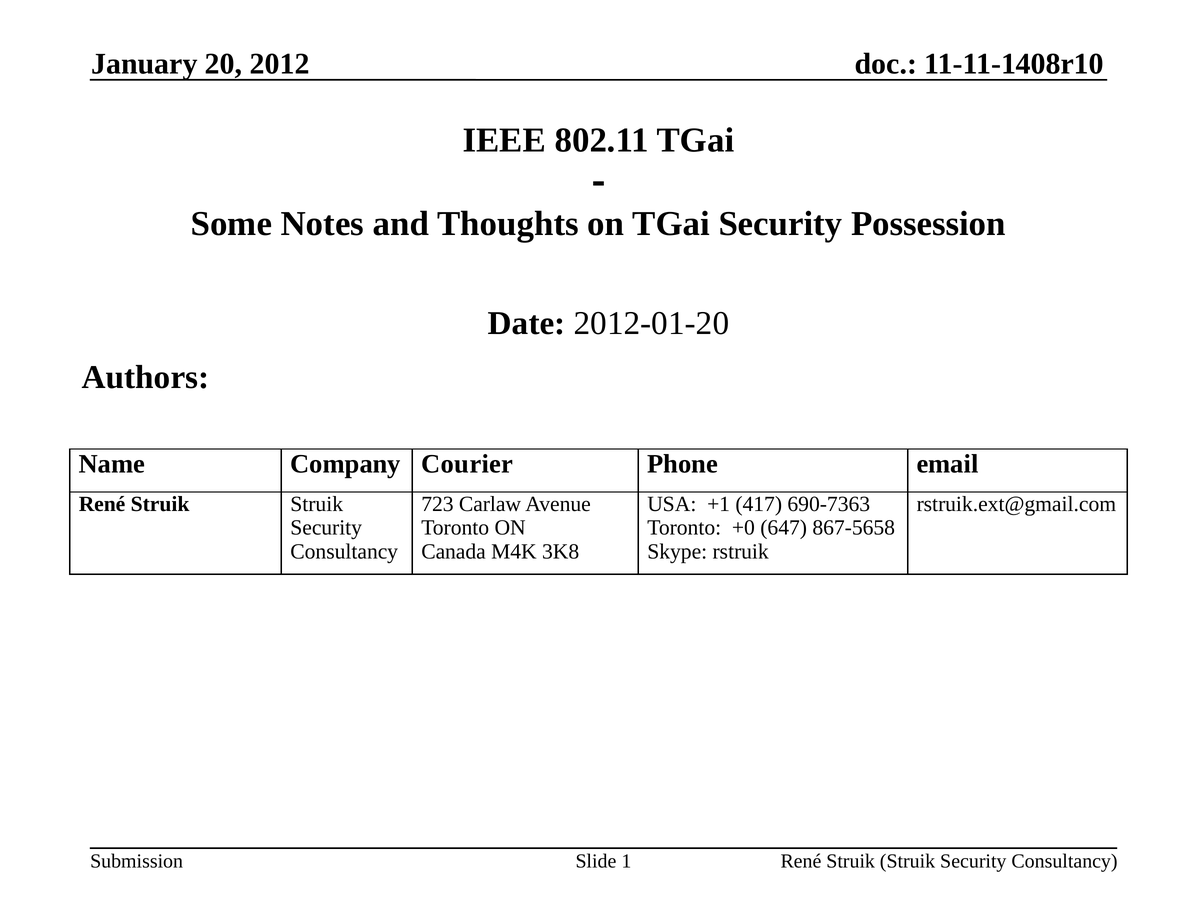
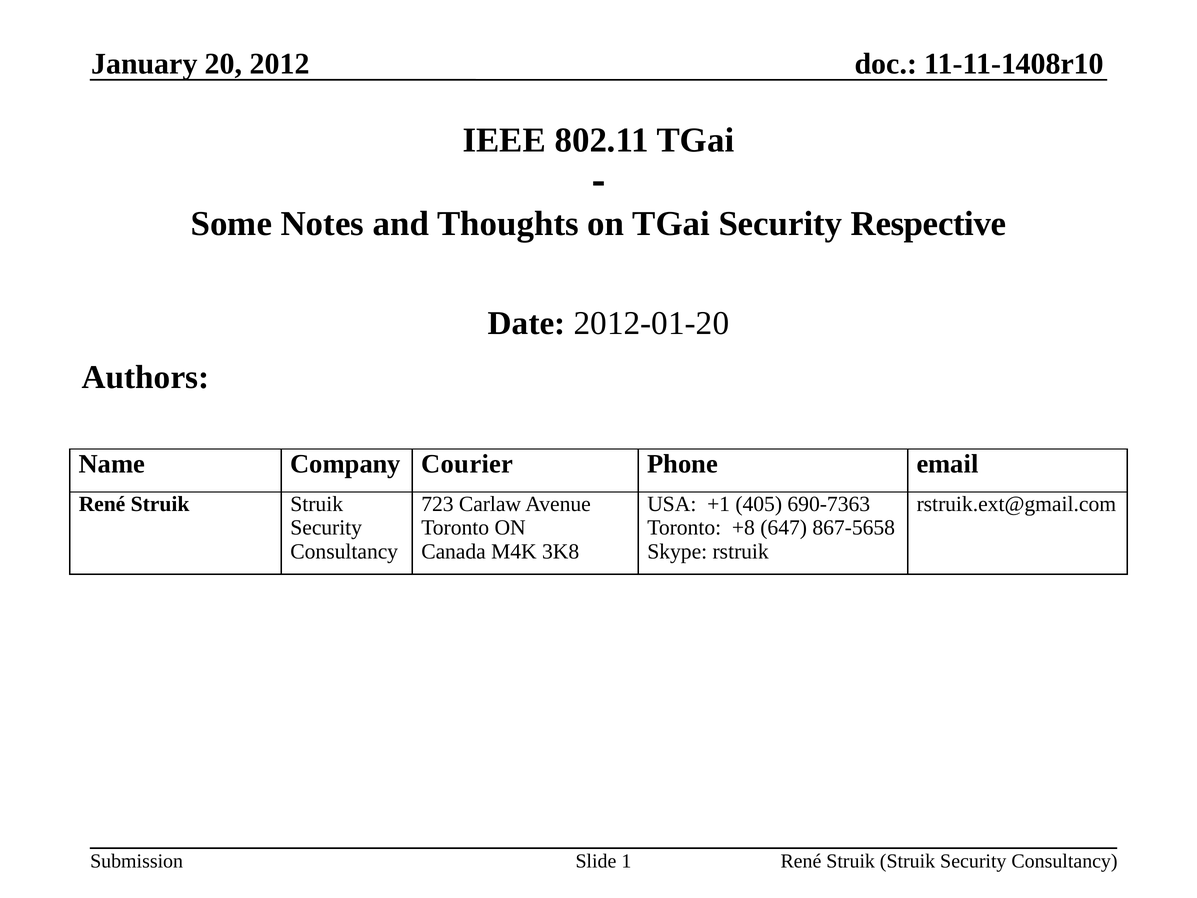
Possession: Possession -> Respective
417: 417 -> 405
+0: +0 -> +8
